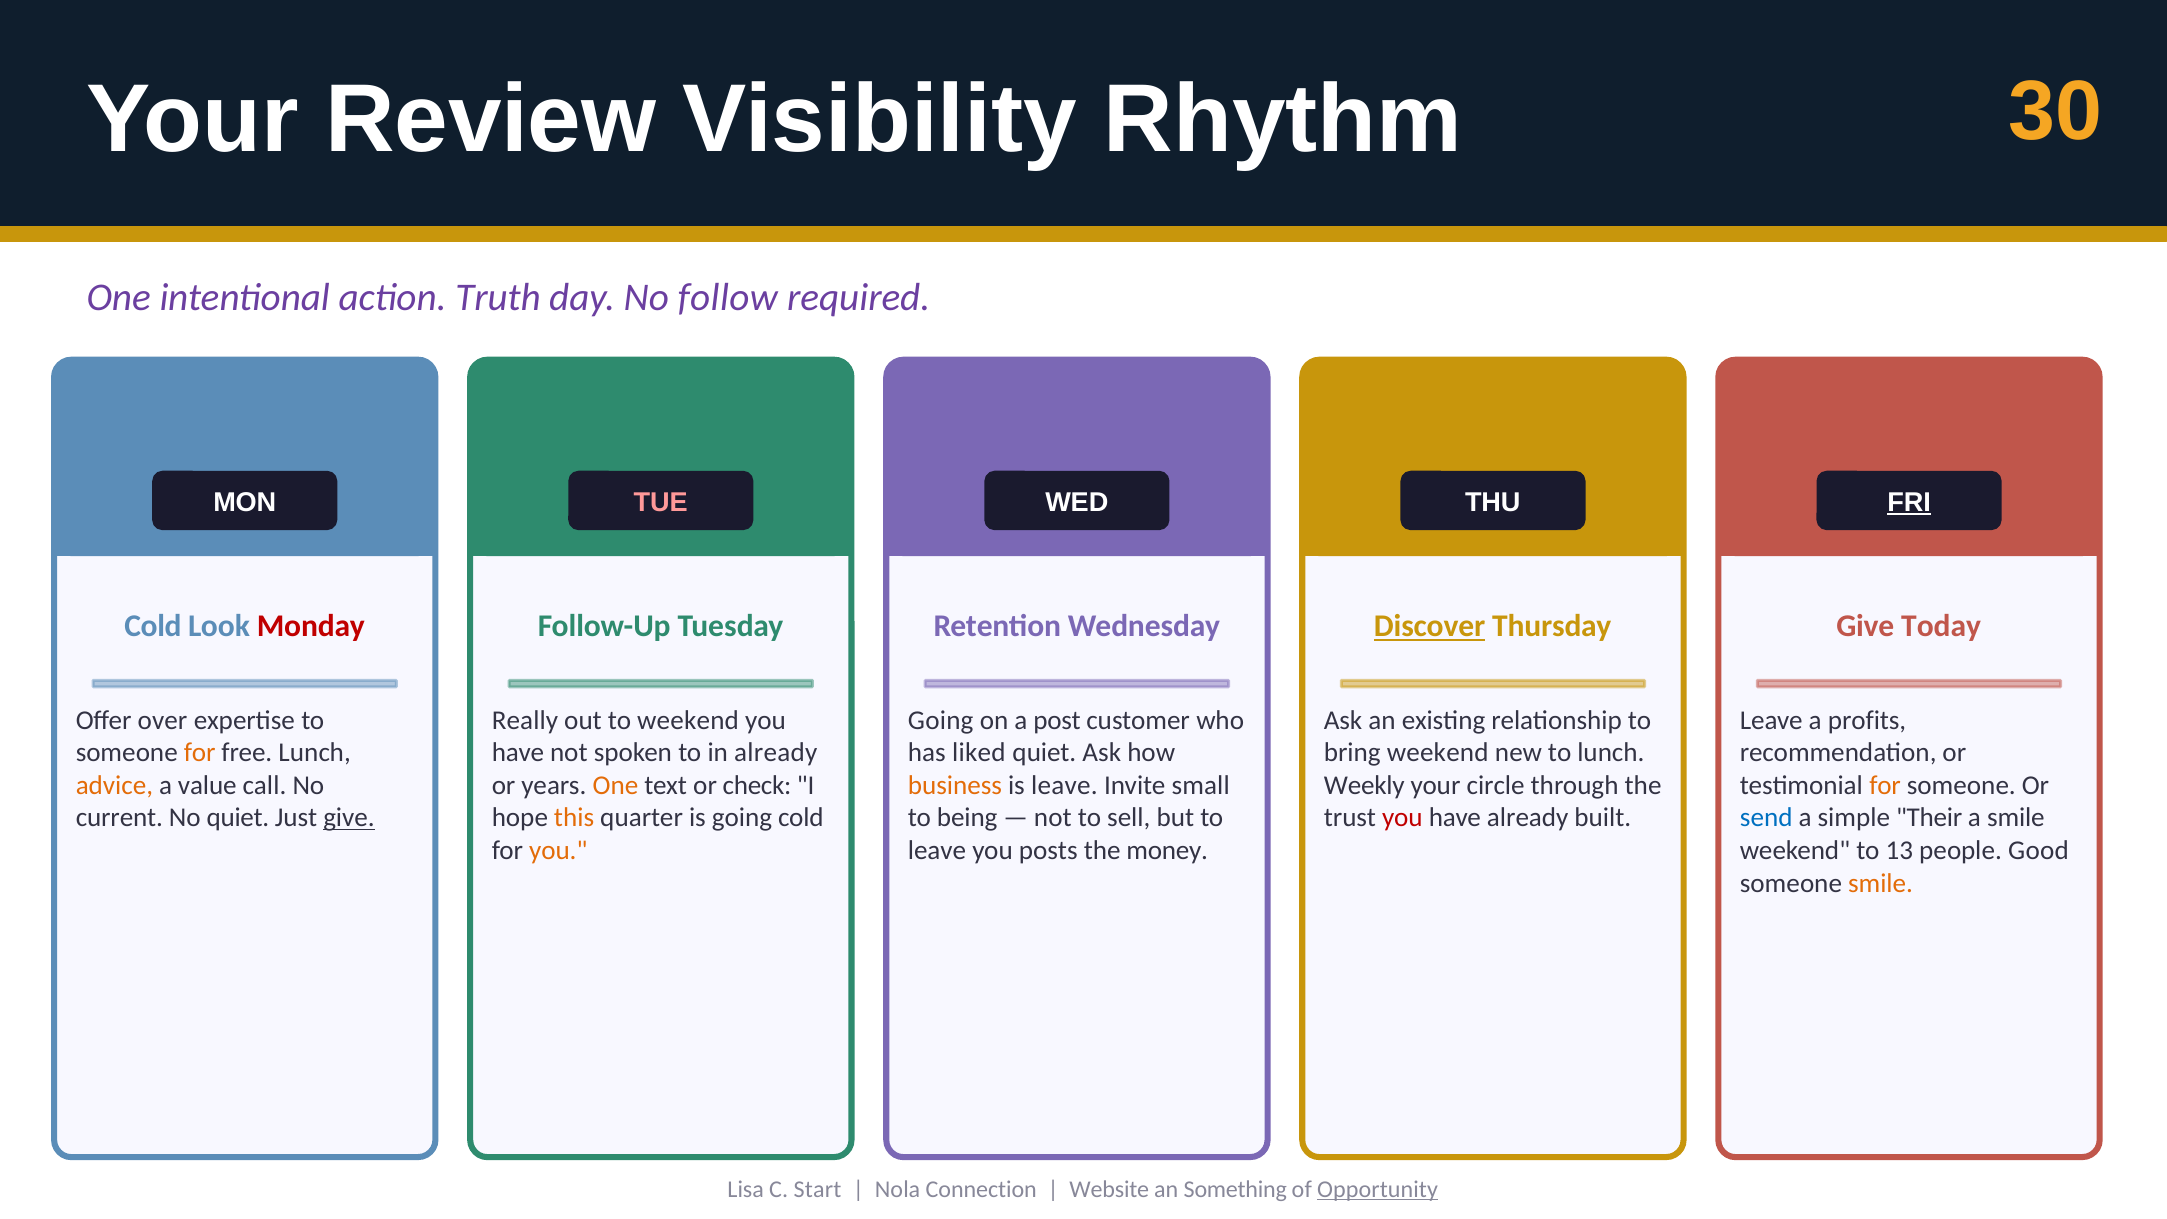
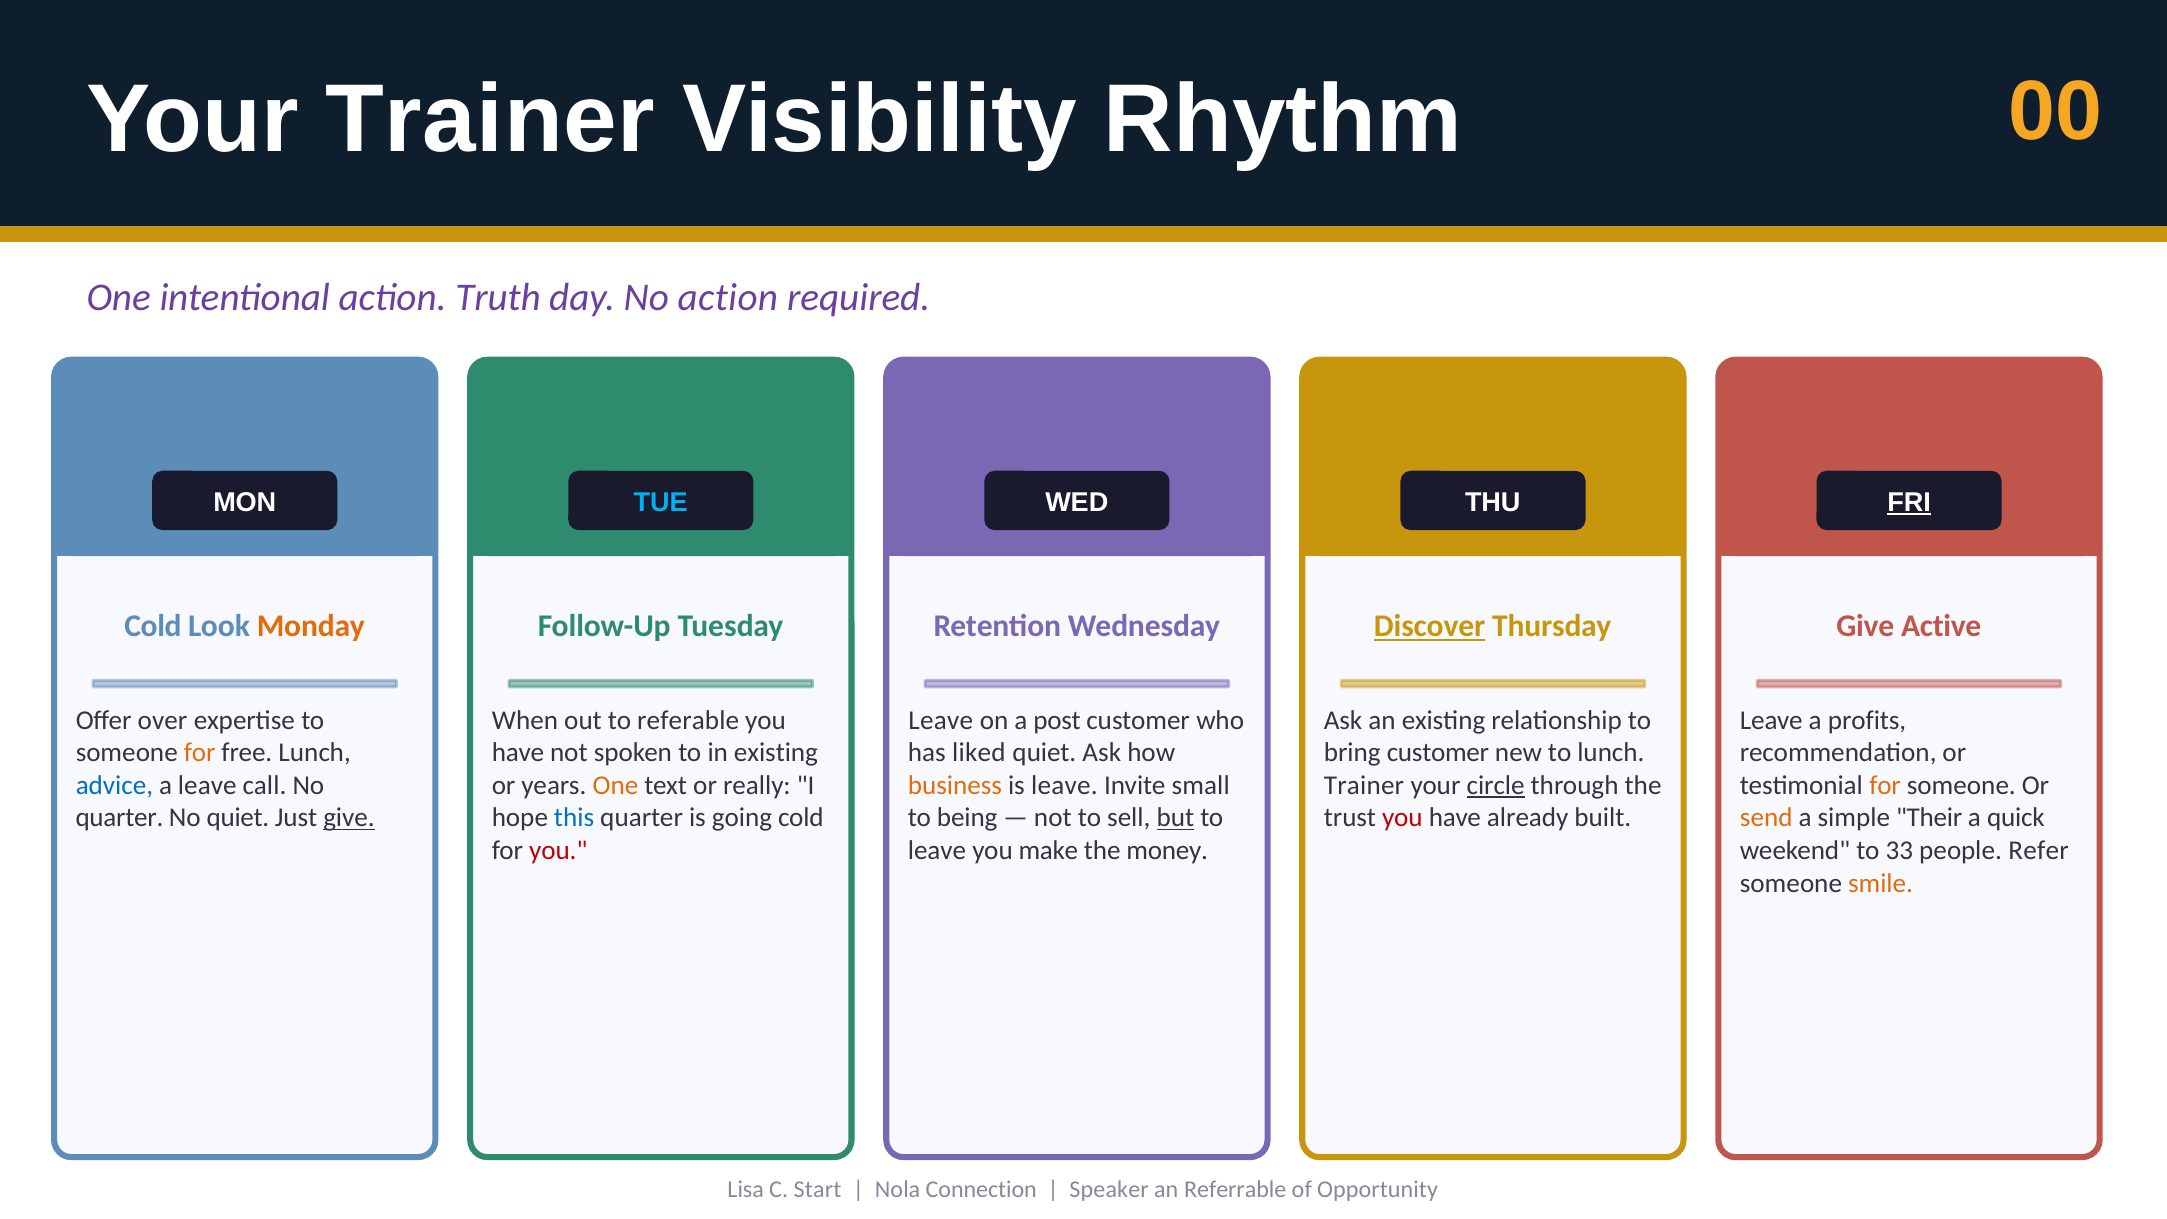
Your Review: Review -> Trainer
30: 30 -> 00
No follow: follow -> action
TUE colour: pink -> light blue
Monday colour: red -> orange
Today: Today -> Active
Really: Really -> When
to weekend: weekend -> referable
Going at (941, 720): Going -> Leave
in already: already -> existing
bring weekend: weekend -> customer
advice colour: orange -> blue
a value: value -> leave
check: check -> really
Weekly at (1364, 785): Weekly -> Trainer
circle underline: none -> present
current at (119, 818): current -> quarter
this colour: orange -> blue
but underline: none -> present
send colour: blue -> orange
a smile: smile -> quick
you at (558, 851) colour: orange -> red
posts: posts -> make
13: 13 -> 33
Good: Good -> Refer
Website: Website -> Speaker
Something: Something -> Referrable
Opportunity underline: present -> none
